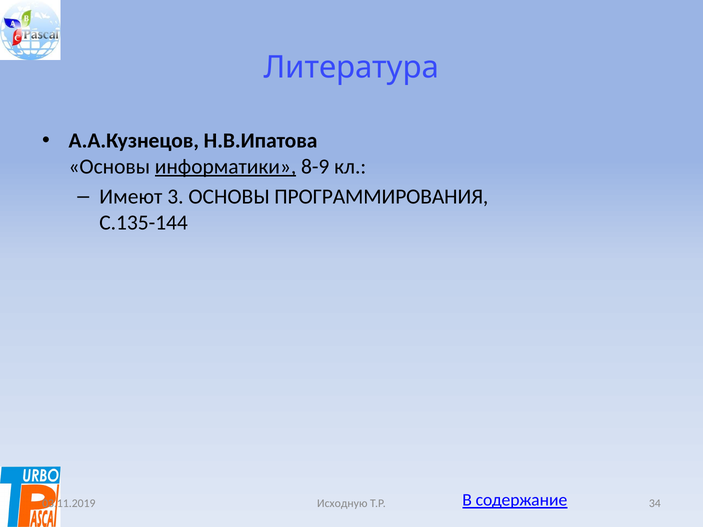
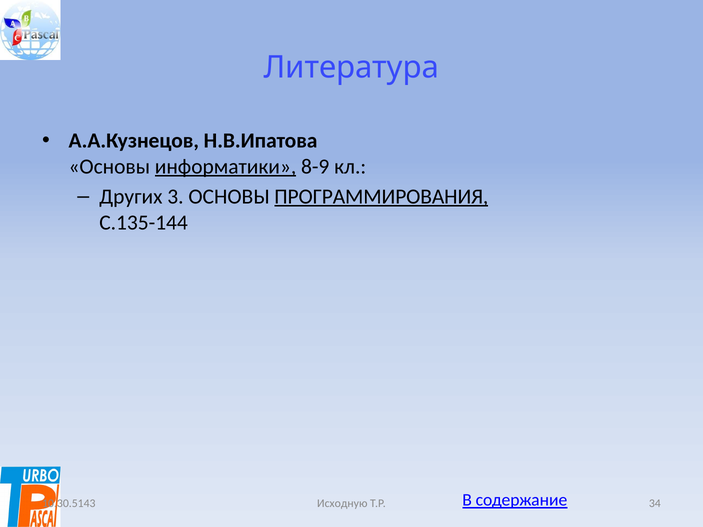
Имеют: Имеют -> Других
ПРОГРАММИРОВАНИЯ underline: none -> present
03.11.2019: 03.11.2019 -> 10.30.5143
